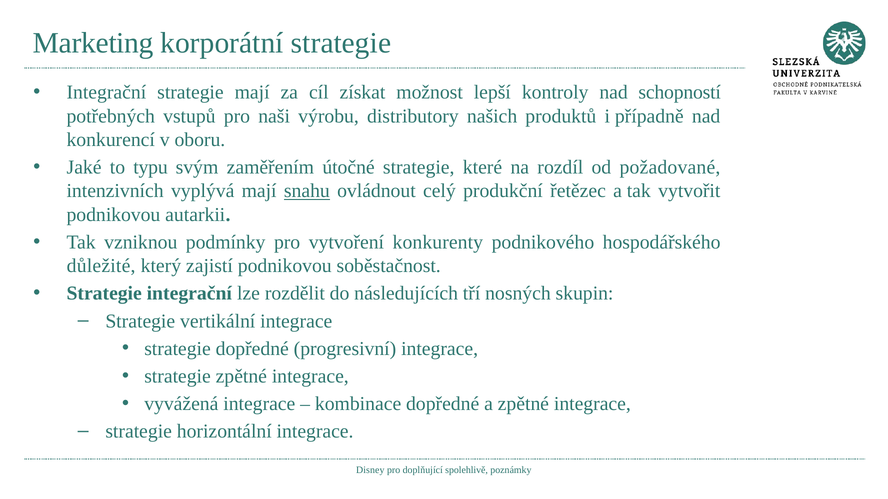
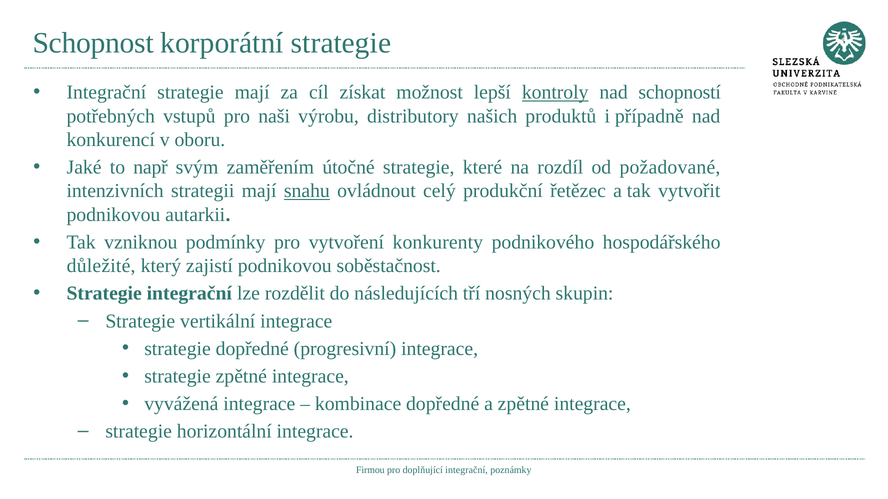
Marketing: Marketing -> Schopnost
kontroly underline: none -> present
typu: typu -> např
vyplývá: vyplývá -> strategii
Disney: Disney -> Firmou
doplňující spolehlivě: spolehlivě -> integrační
